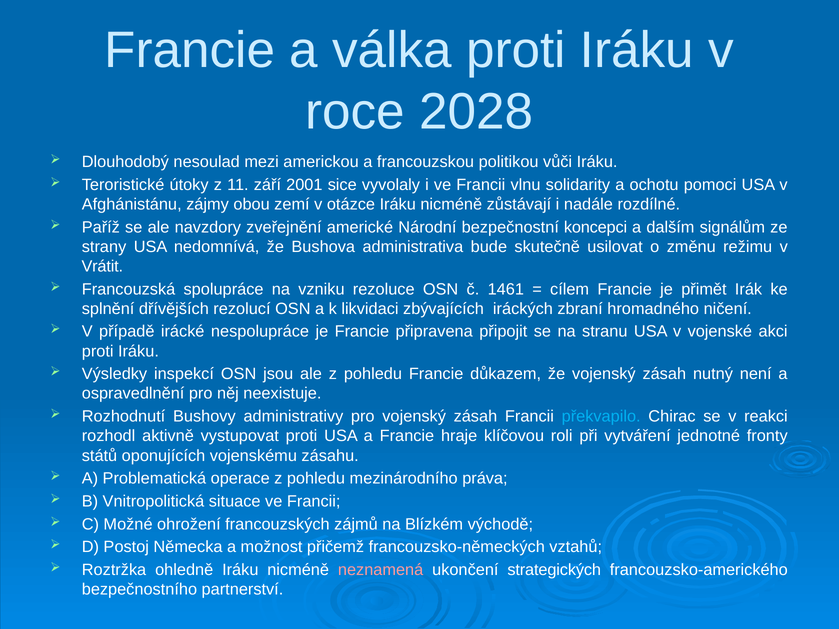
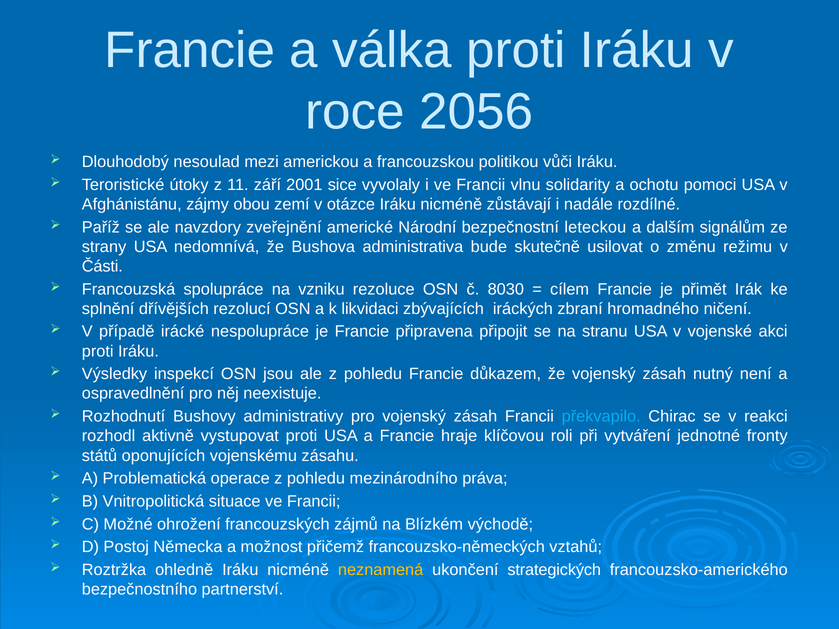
2028: 2028 -> 2056
koncepci: koncepci -> leteckou
Vrátit: Vrátit -> Části
1461: 1461 -> 8030
neznamená colour: pink -> yellow
